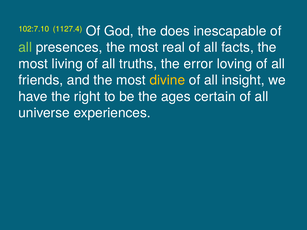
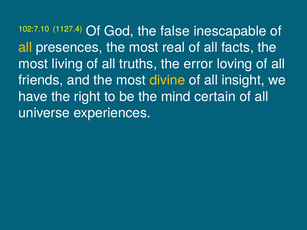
does: does -> false
all at (25, 48) colour: light green -> yellow
ages: ages -> mind
